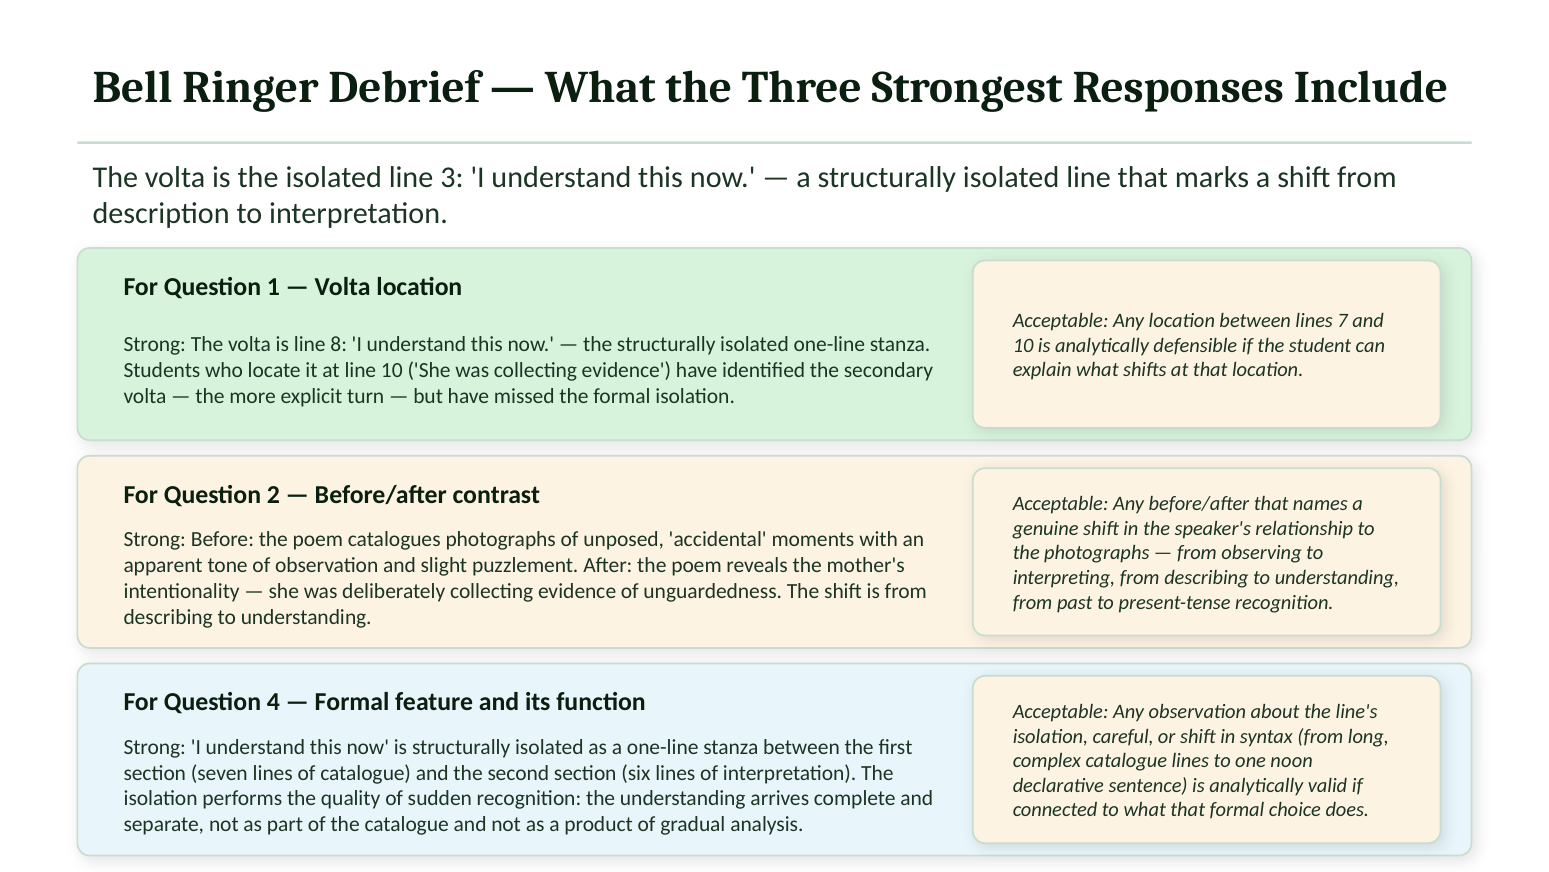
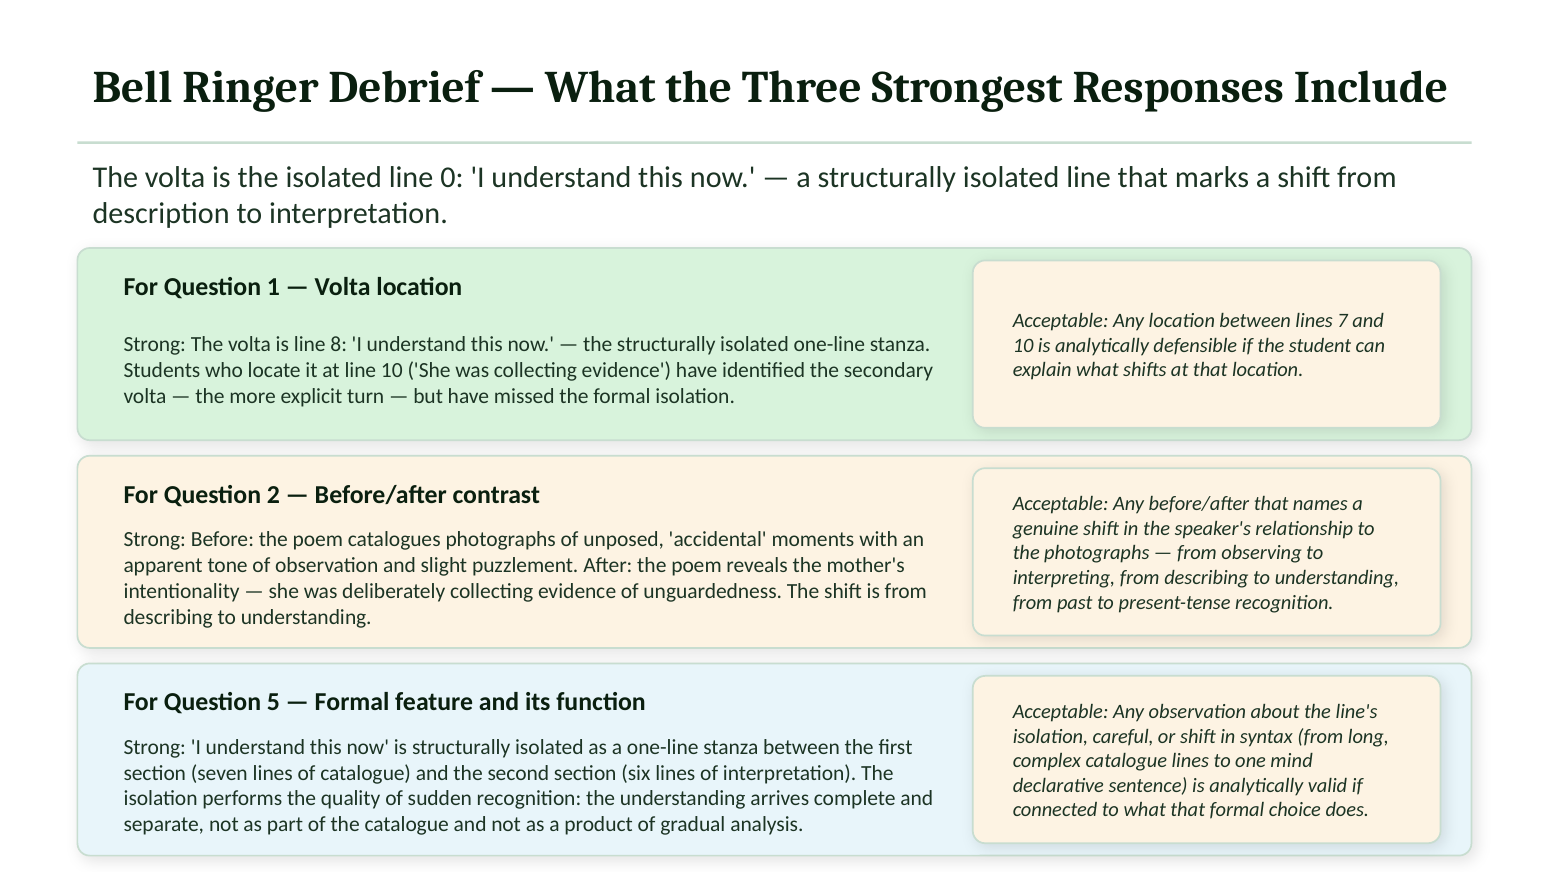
3: 3 -> 0
4: 4 -> 5
noon: noon -> mind
